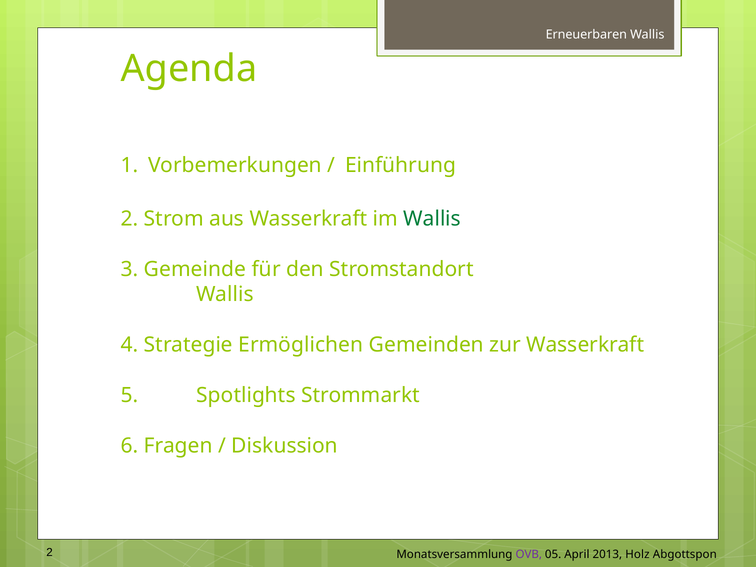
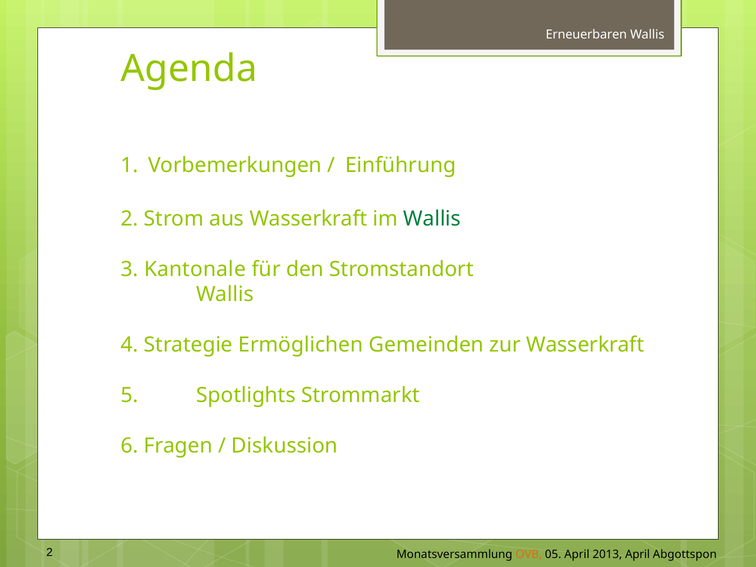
Gemeinde: Gemeinde -> Kantonale
OVB colour: purple -> orange
2013 Holz: Holz -> April
